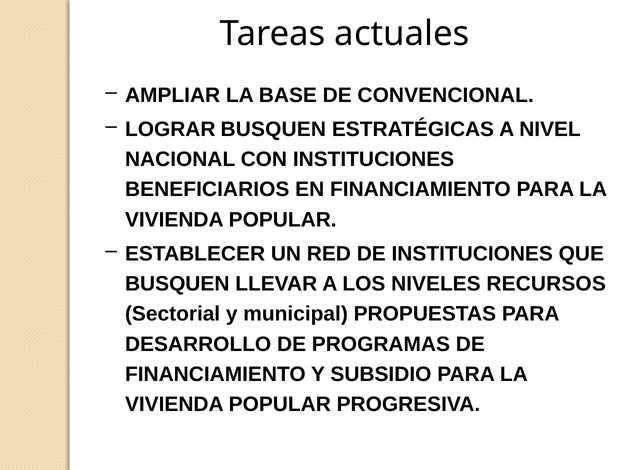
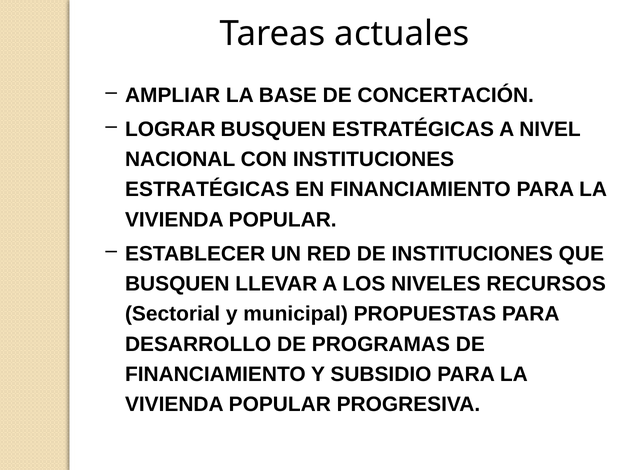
CONVENCIONAL: CONVENCIONAL -> CONCERTACIÓN
BENEFICIARIOS at (207, 190): BENEFICIARIOS -> ESTRATÉGICAS
